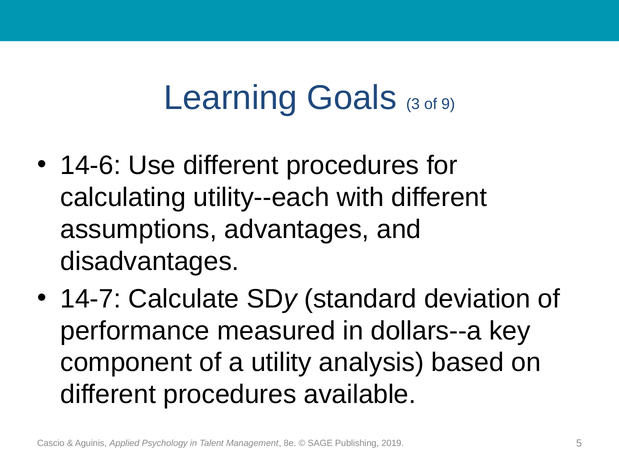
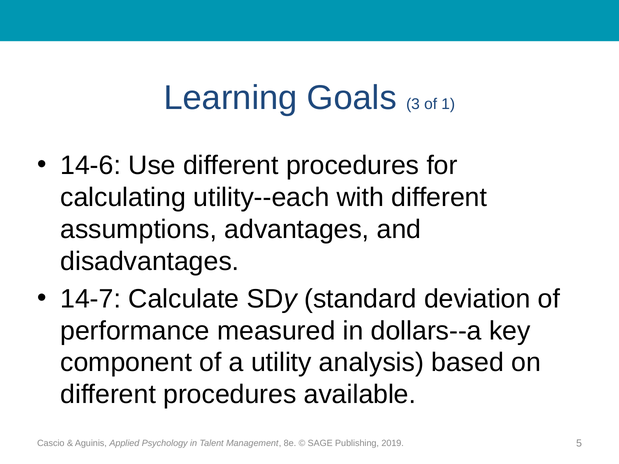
9: 9 -> 1
